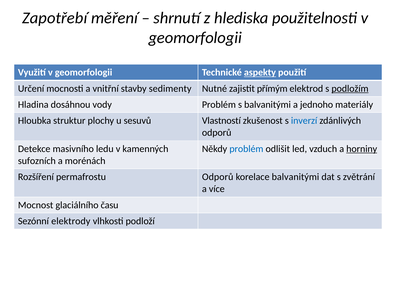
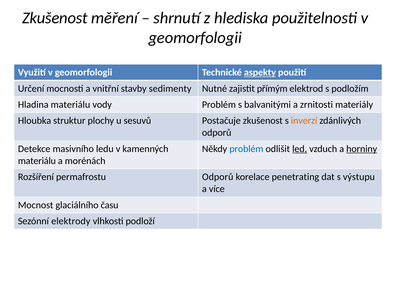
Zapotřebí at (55, 18): Zapotřebí -> Zkušenost
podložím underline: present -> none
Hladina dosáhnou: dosáhnou -> materiálu
jednoho: jednoho -> zrnitosti
Vlastností: Vlastností -> Postačuje
inverzí colour: blue -> orange
led underline: none -> present
sufozních at (37, 161): sufozních -> materiálu
korelace balvanitými: balvanitými -> penetrating
zvětrání: zvětrání -> výstupu
